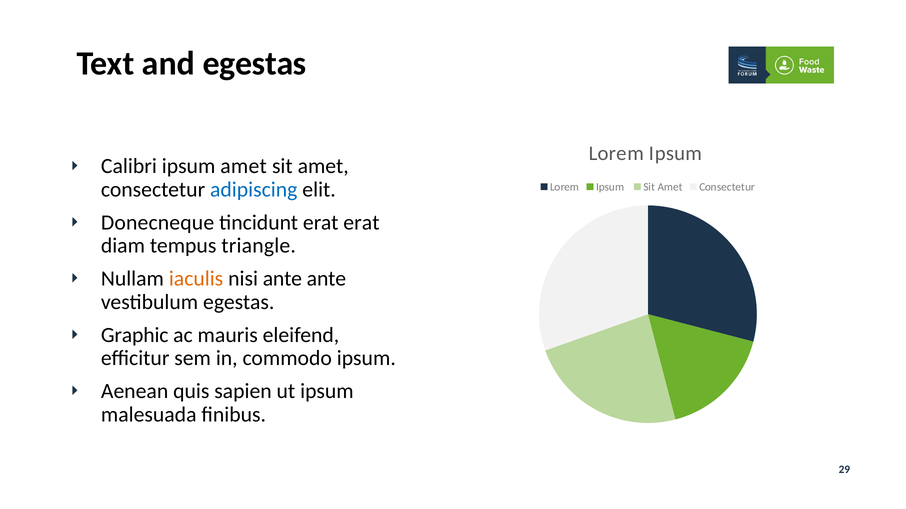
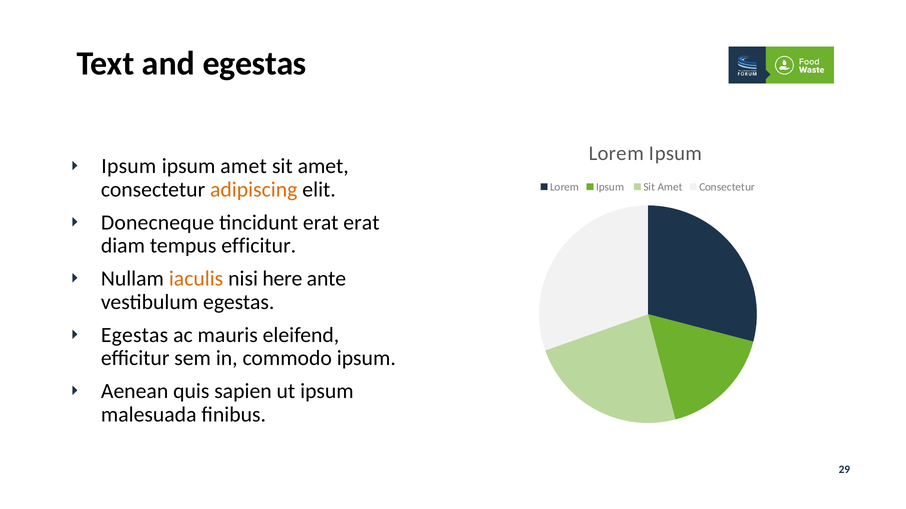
Calibri at (129, 166): Calibri -> Ipsum
adipiscing colour: blue -> orange
tempus triangle: triangle -> efficitur
nisi ante: ante -> here
Graphic at (135, 335): Graphic -> Egestas
